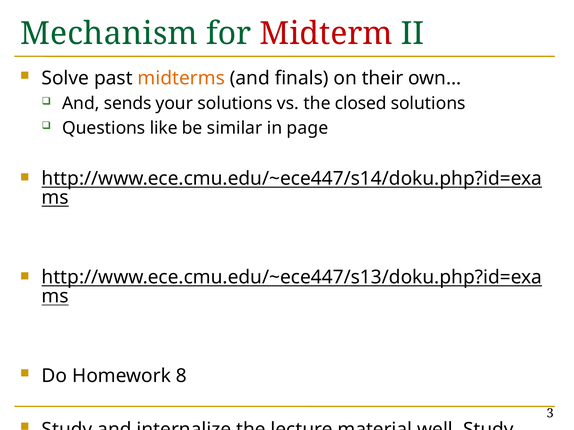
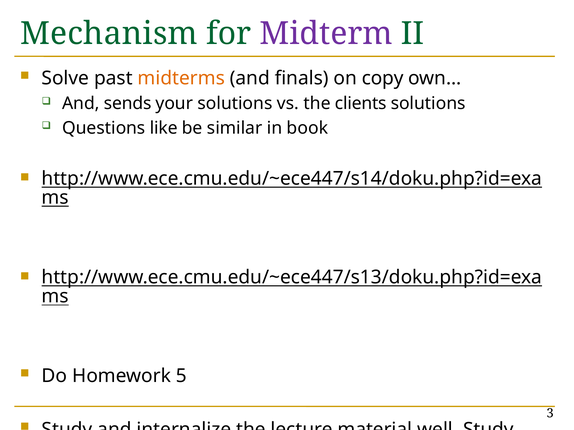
Midterm colour: red -> purple
their: their -> copy
closed: closed -> clients
page: page -> book
8: 8 -> 5
